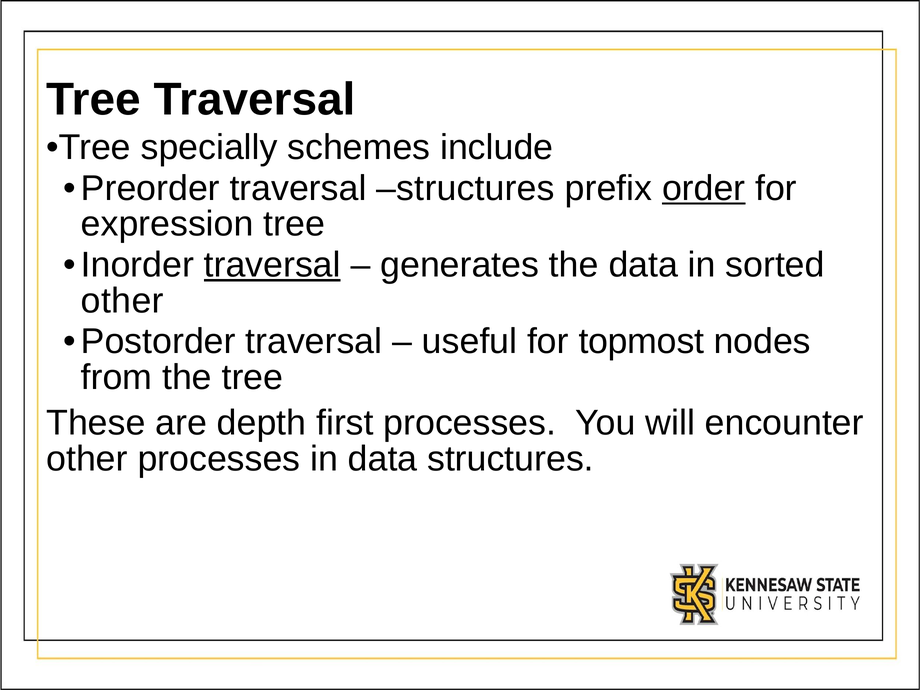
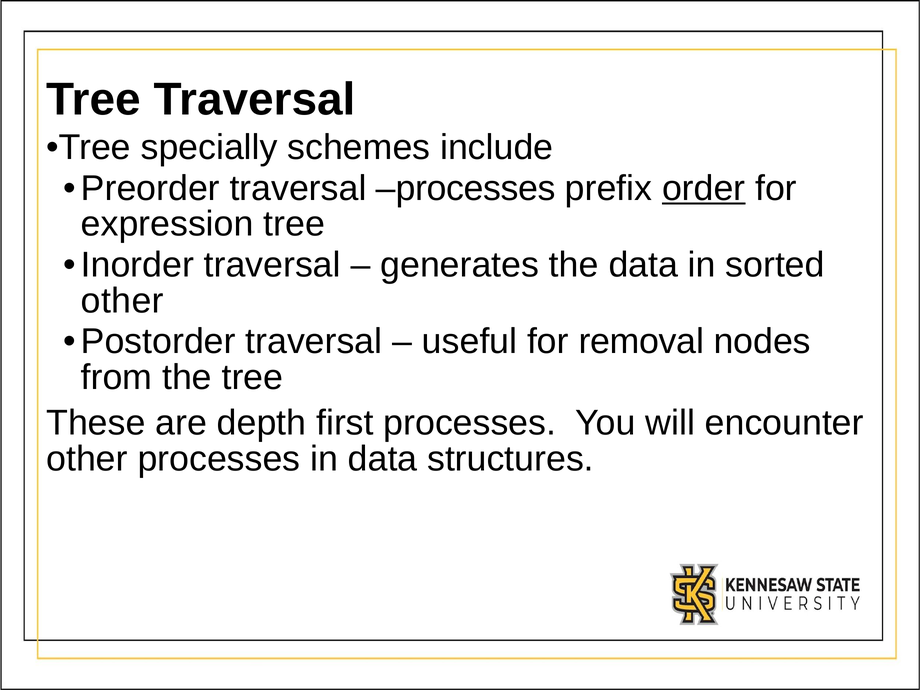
traversal structures: structures -> processes
traversal at (272, 265) underline: present -> none
topmost: topmost -> removal
